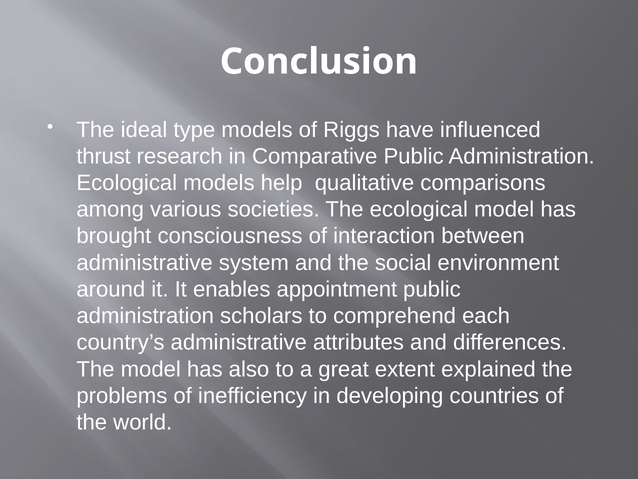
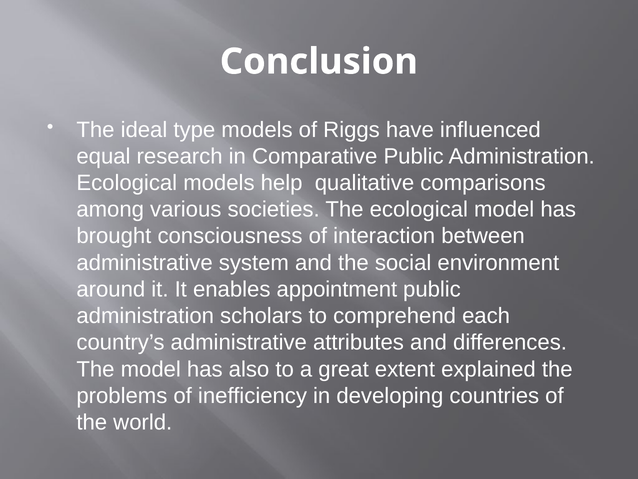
thrust: thrust -> equal
